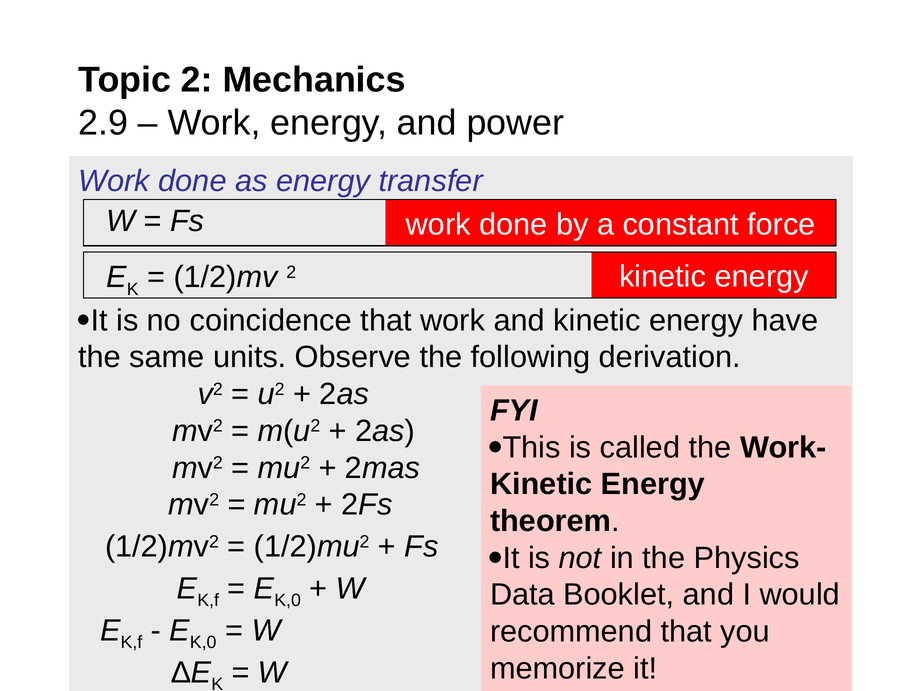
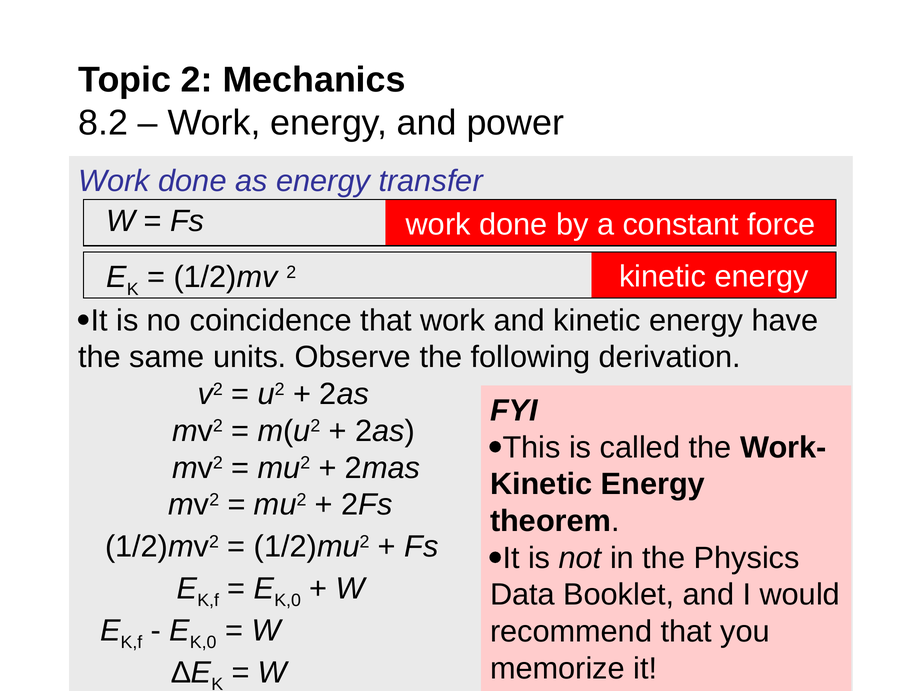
2.9: 2.9 -> 8.2
